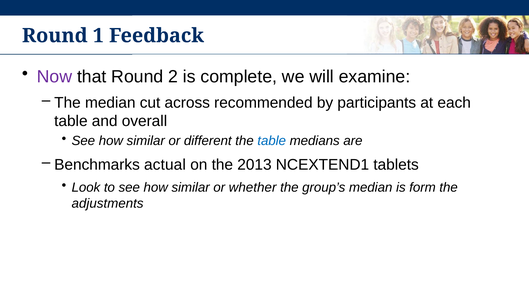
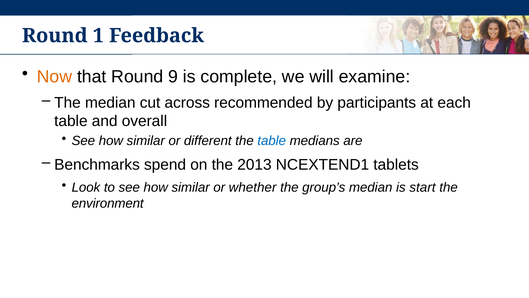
Now colour: purple -> orange
2: 2 -> 9
actual: actual -> spend
form: form -> start
adjustments: adjustments -> environment
